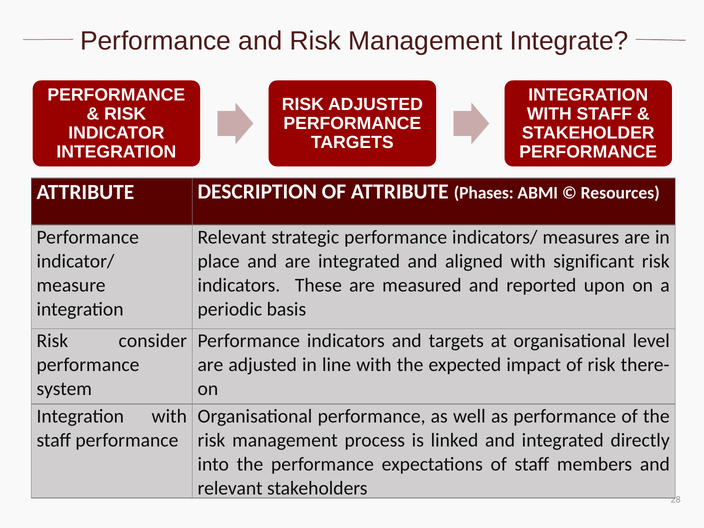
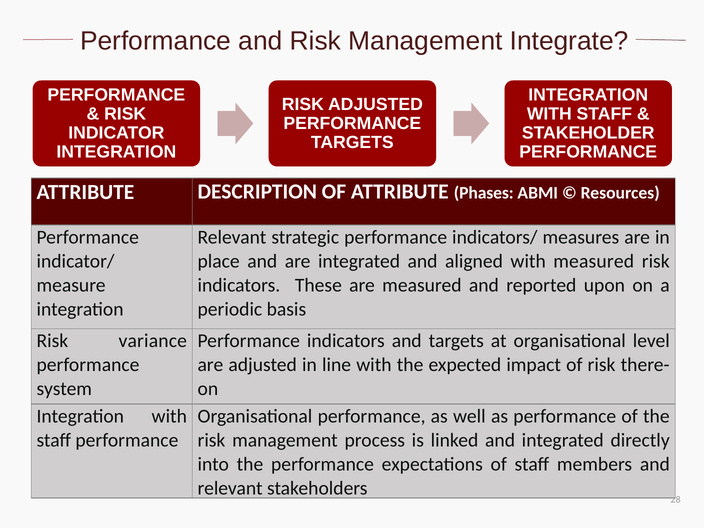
with significant: significant -> measured
consider: consider -> variance
